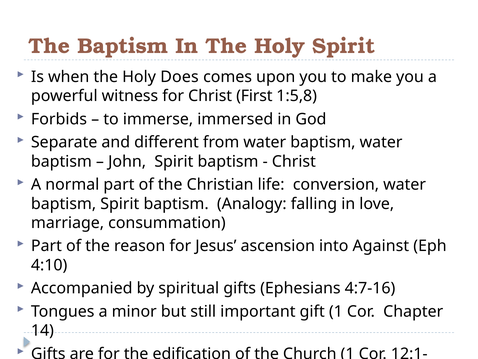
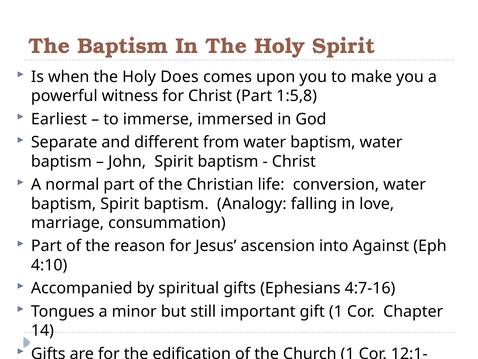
Christ First: First -> Part
Forbids: Forbids -> Earliest
